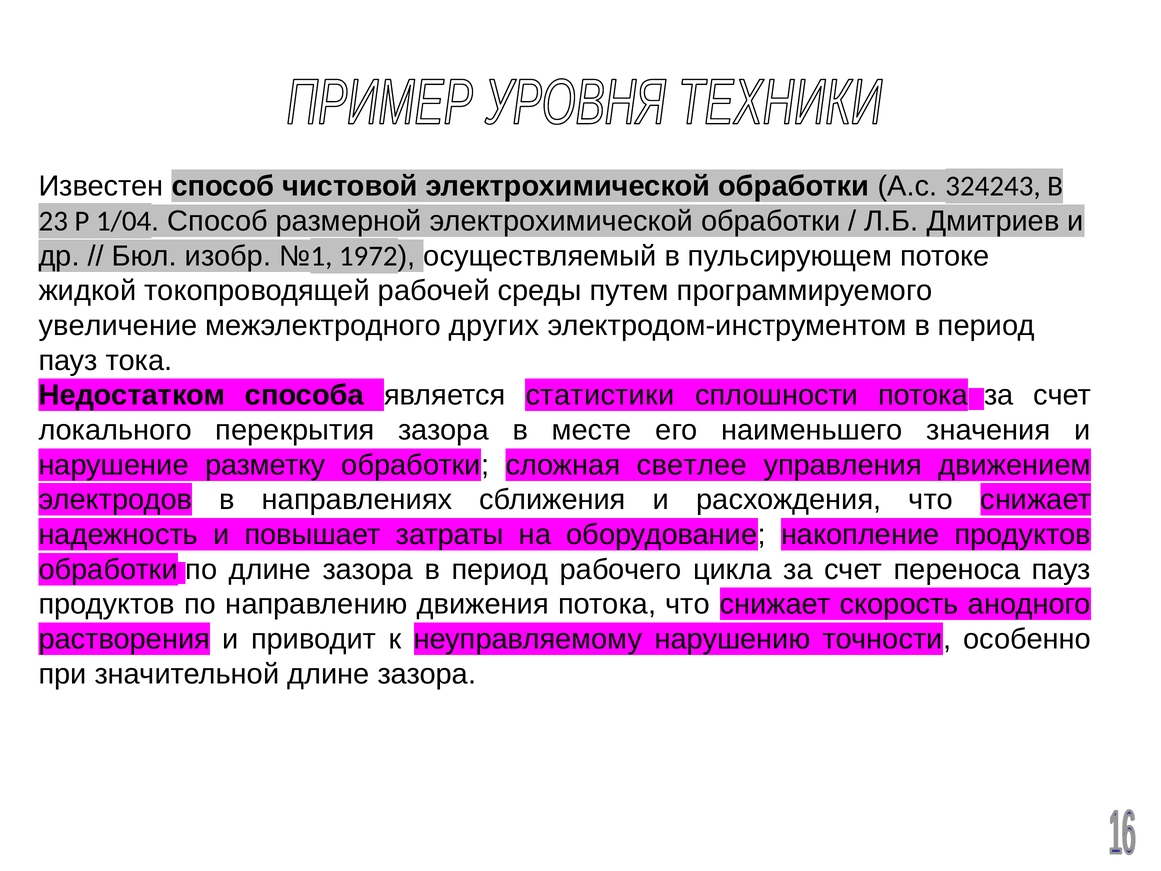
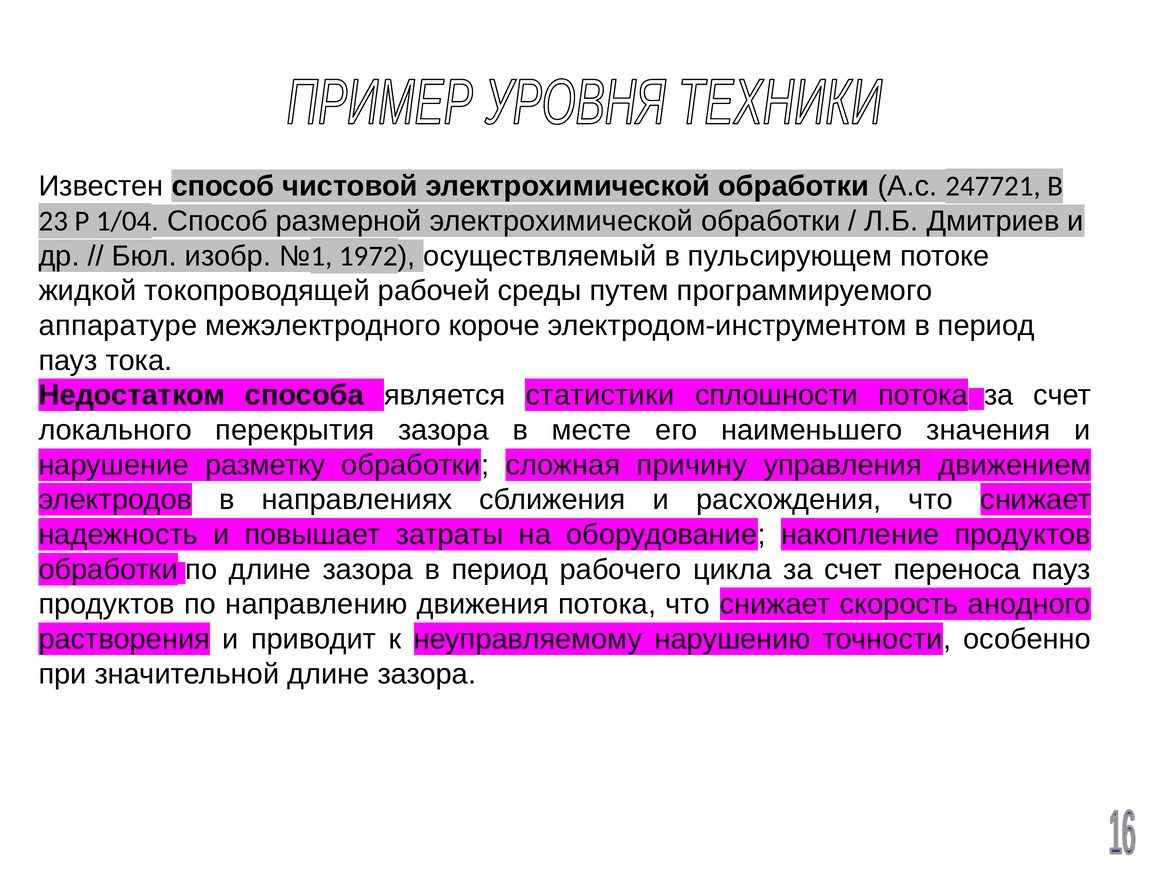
324243: 324243 -> 247721
увеличение: увеличение -> аппаратуре
других: других -> короче
светлее: светлее -> причину
